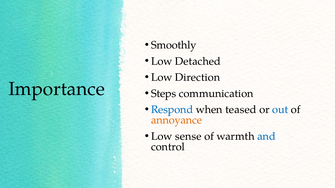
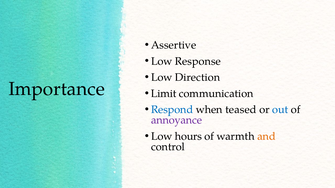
Smoothly: Smoothly -> Assertive
Detached: Detached -> Response
Steps: Steps -> Limit
annoyance colour: orange -> purple
sense: sense -> hours
and colour: blue -> orange
